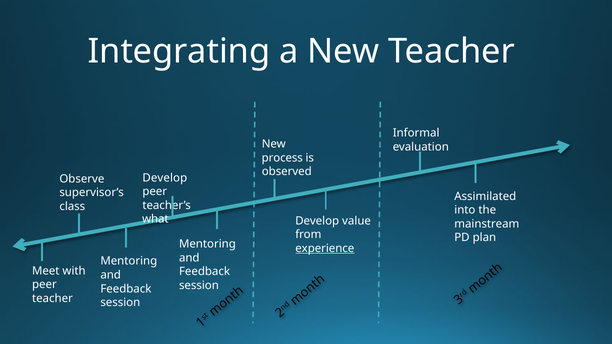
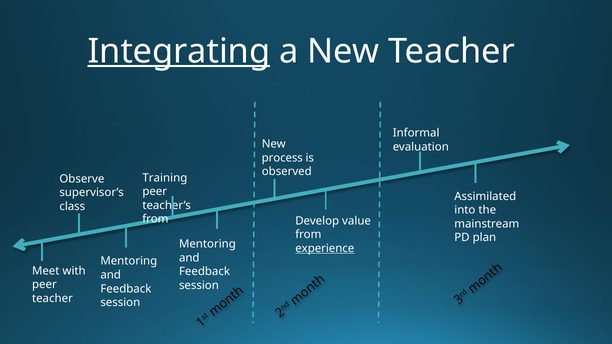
Integrating underline: none -> present
Develop at (165, 178): Develop -> Training
what at (155, 219): what -> from
